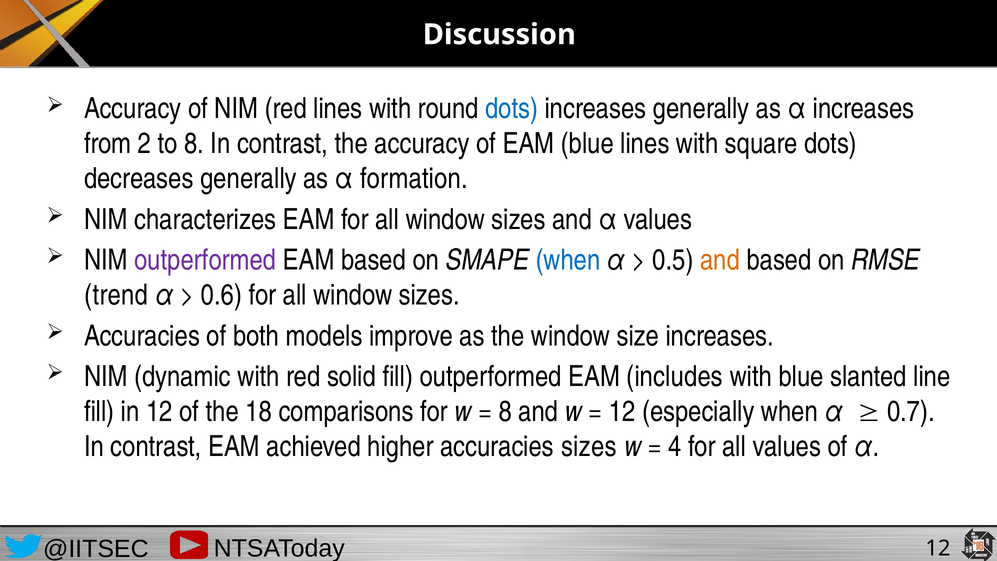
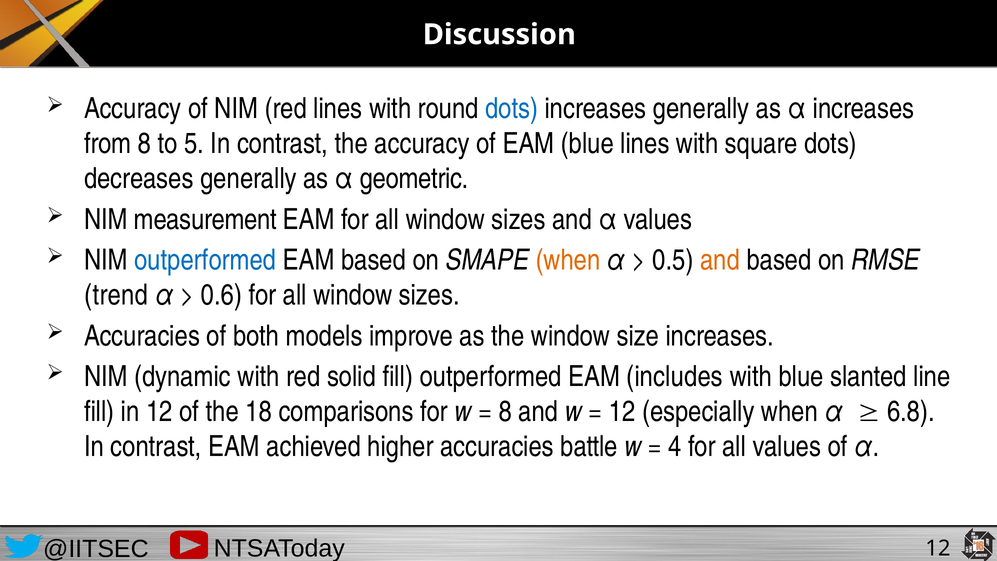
from 2: 2 -> 8
to 8: 8 -> 5
formation: formation -> geometric
characterizes: characterizes -> measurement
outperformed at (205, 260) colour: purple -> blue
when at (568, 260) colour: blue -> orange
0.7: 0.7 -> 6.8
accuracies sizes: sizes -> battle
